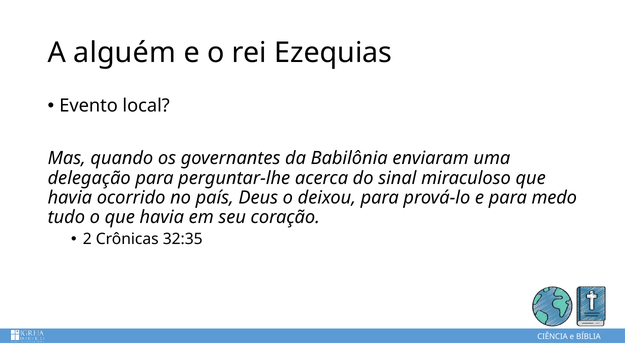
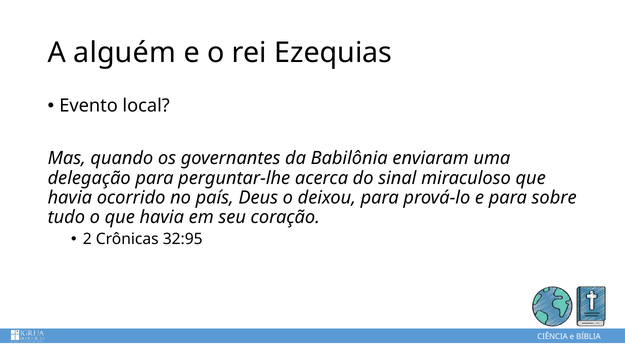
medo: medo -> sobre
32:35: 32:35 -> 32:95
